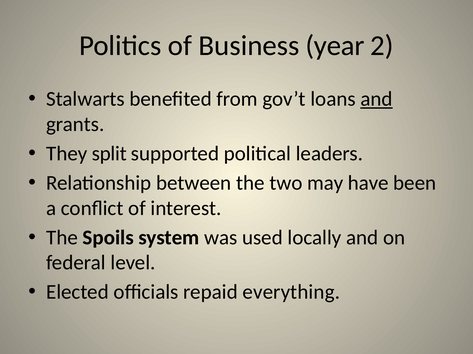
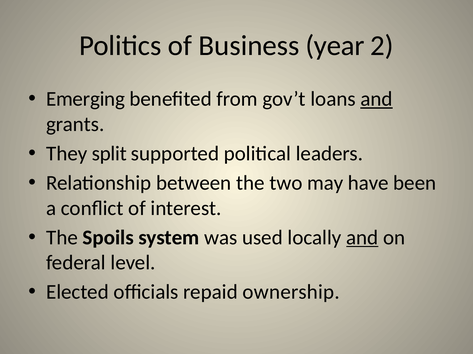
Stalwarts: Stalwarts -> Emerging
and at (362, 238) underline: none -> present
everything: everything -> ownership
